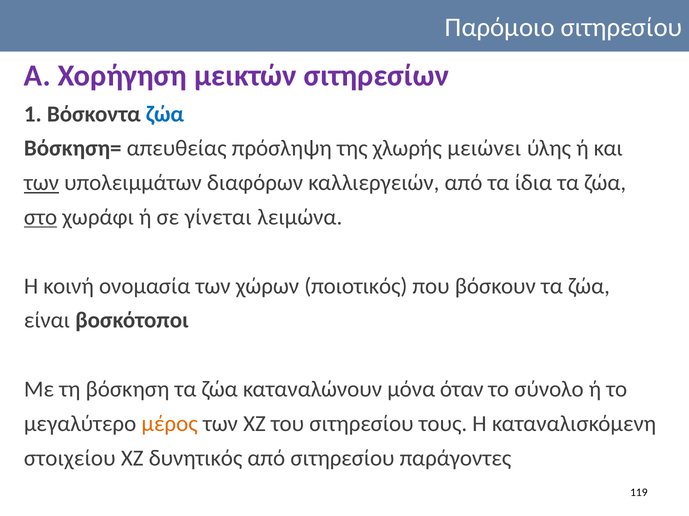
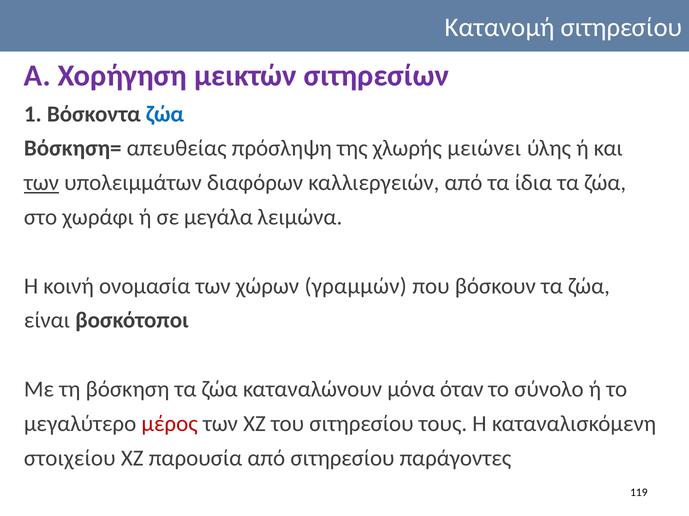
Παρόμοιο: Παρόμοιο -> Κατανομή
στο underline: present -> none
γίνεται: γίνεται -> μεγάλα
ποιοτικός: ποιοτικός -> γραμμών
μέρος colour: orange -> red
δυνητικός: δυνητικός -> παρουσία
